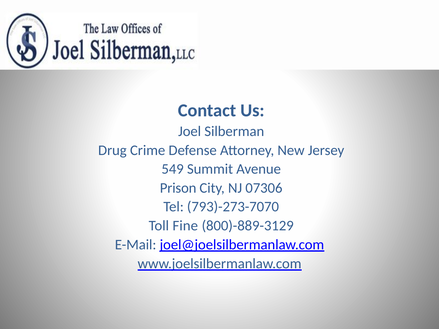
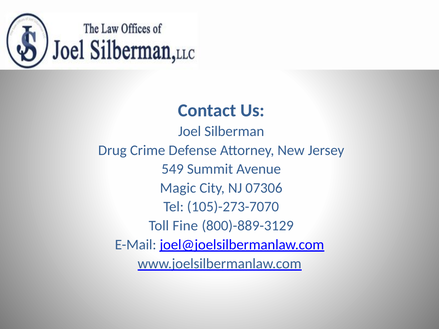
Prison: Prison -> Magic
793)-273-7070: 793)-273-7070 -> 105)-273-7070
